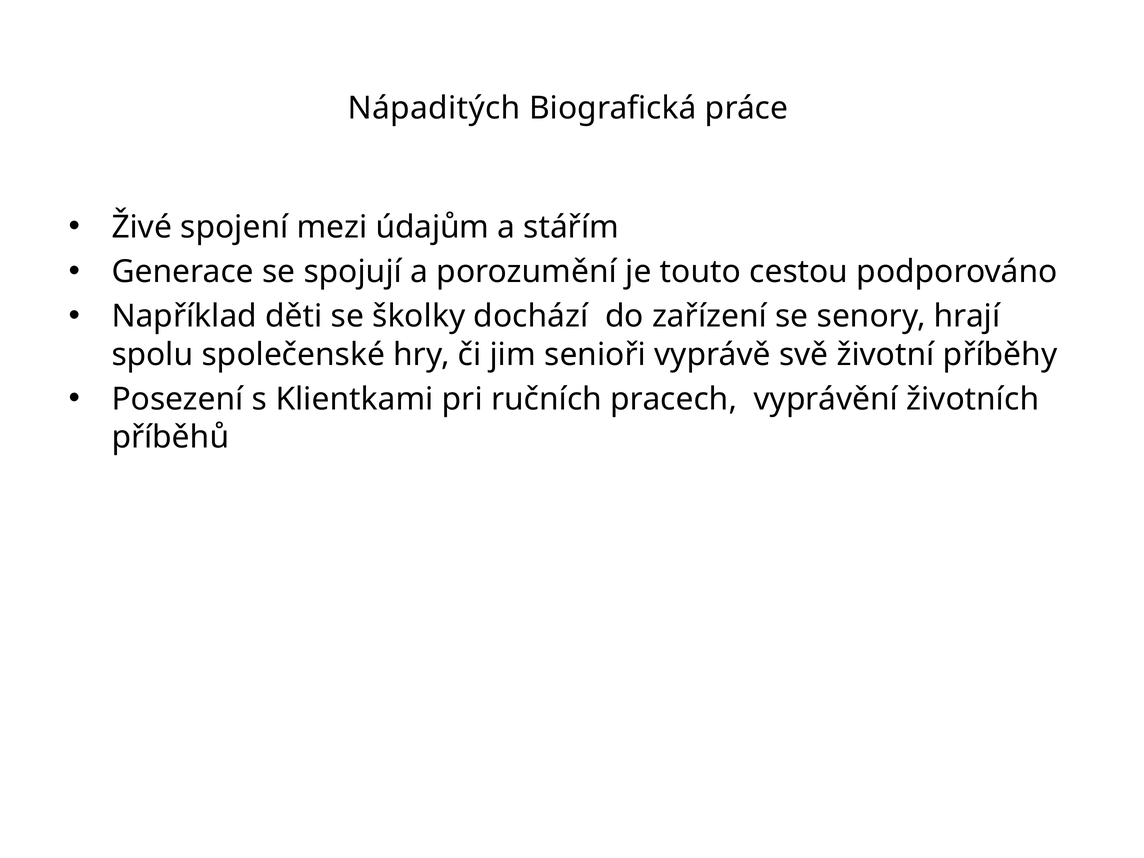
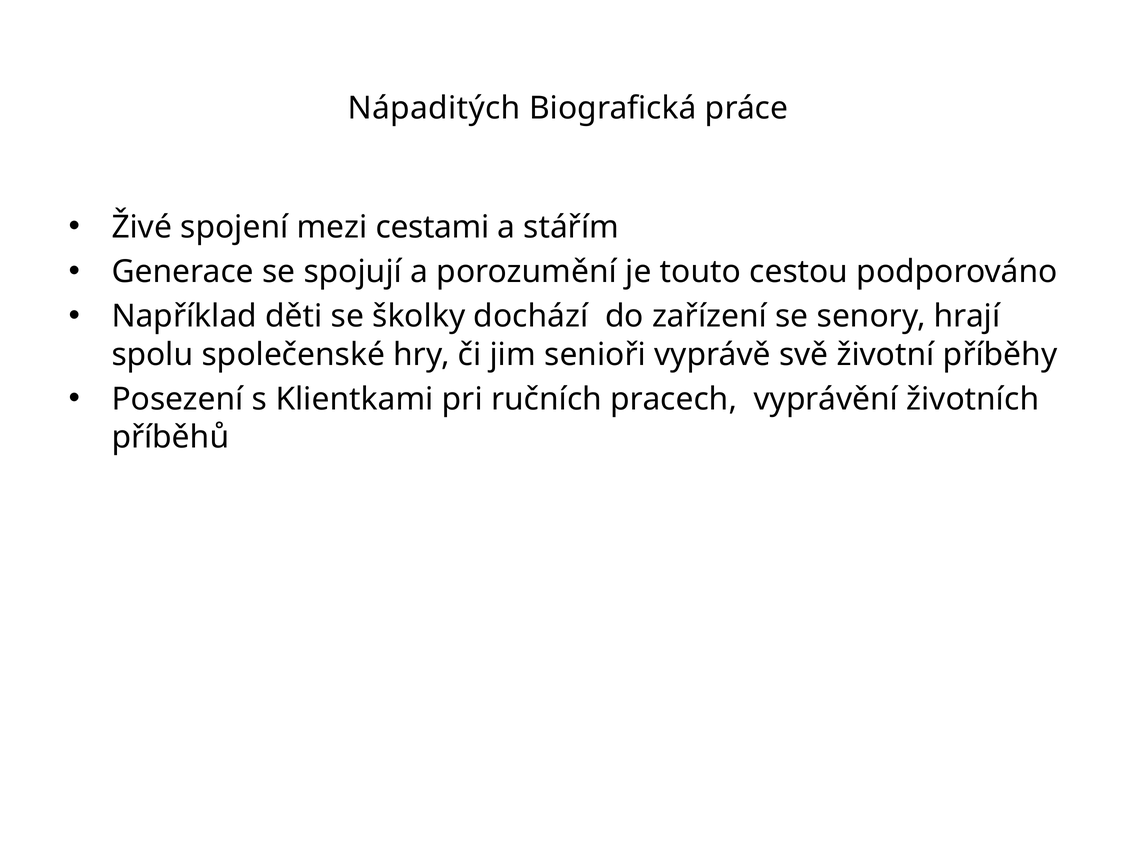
údajům: údajům -> cestami
